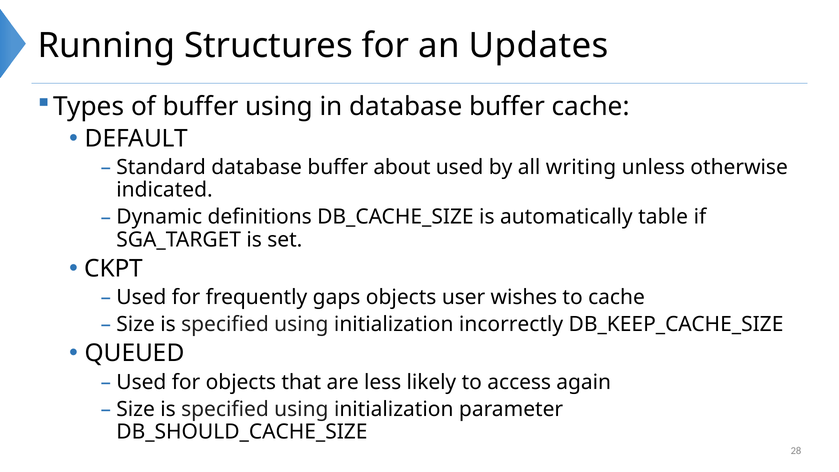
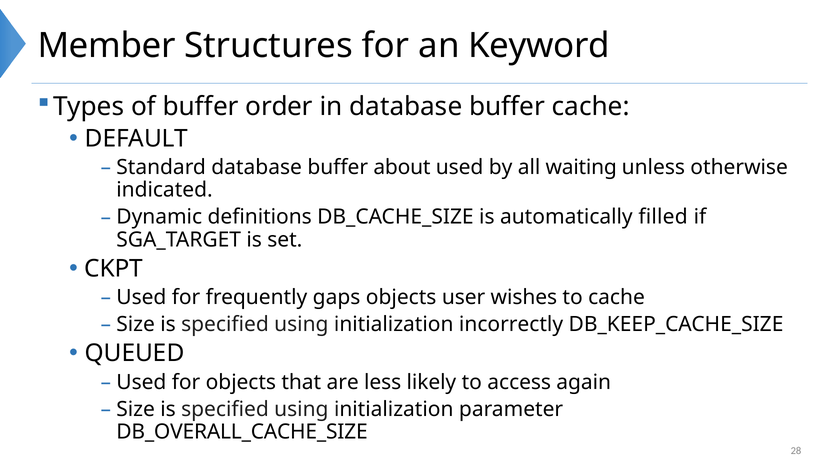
Running: Running -> Member
Updates: Updates -> Keyword
buffer using: using -> order
writing: writing -> waiting
table: table -> filled
DB_SHOULD_CACHE_SIZE: DB_SHOULD_CACHE_SIZE -> DB_OVERALL_CACHE_SIZE
